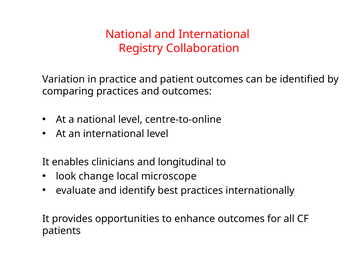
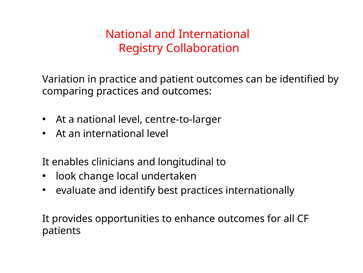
centre-to-online: centre-to-online -> centre-to-larger
microscope: microscope -> undertaken
